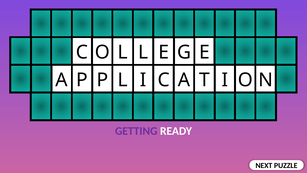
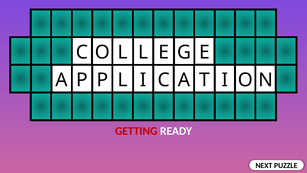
GETTING colour: purple -> red
